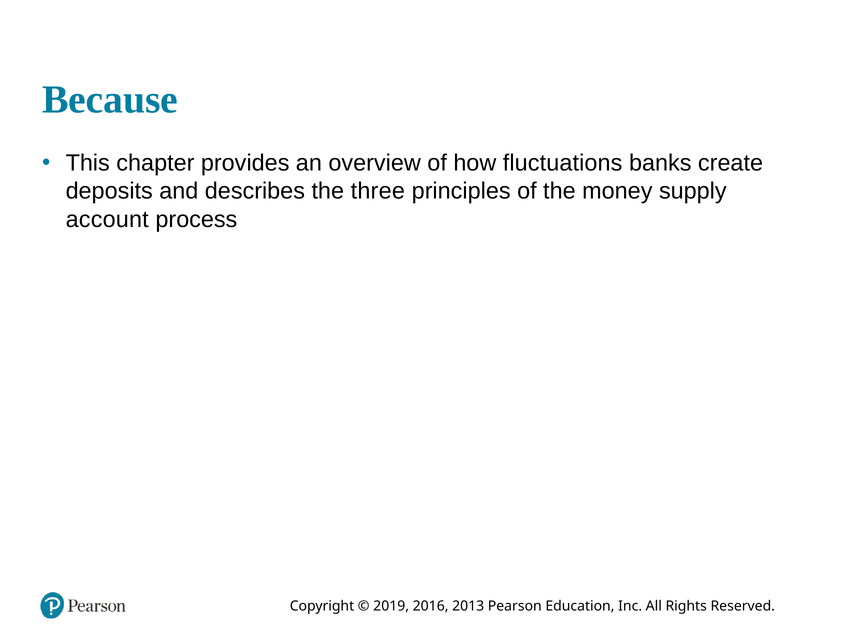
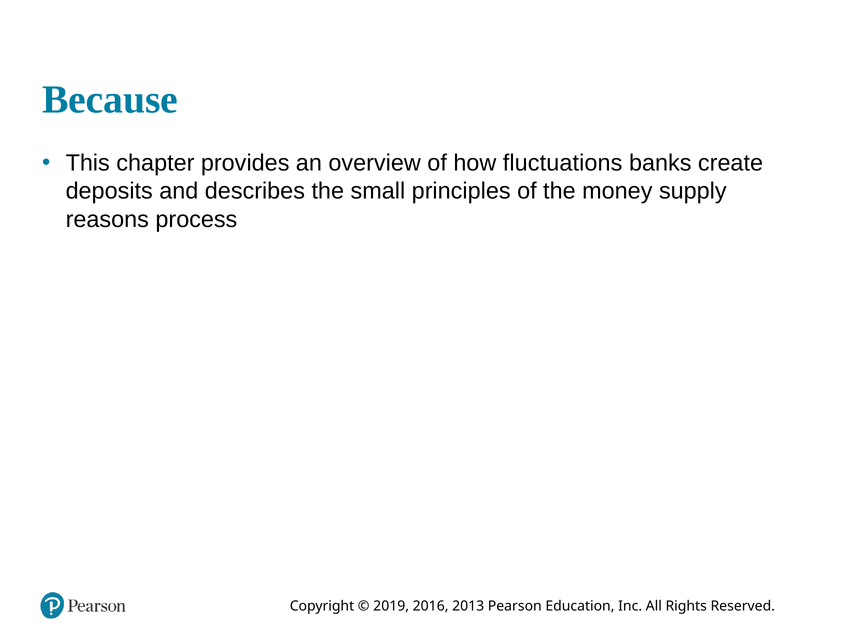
three: three -> small
account: account -> reasons
